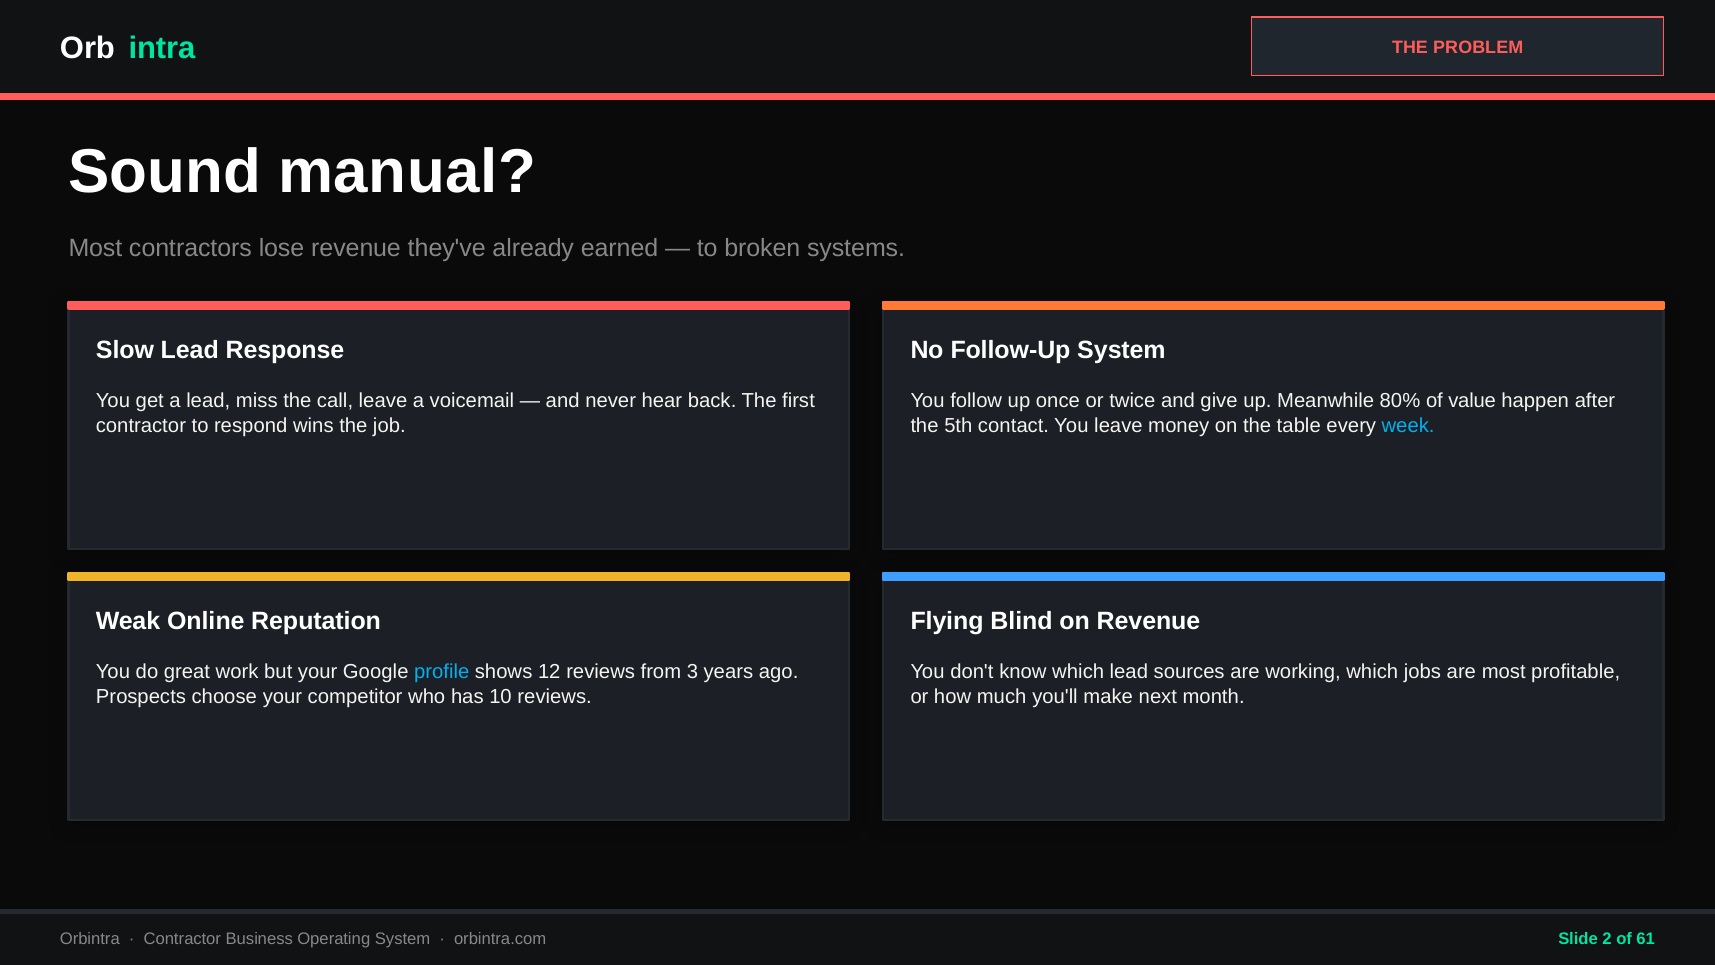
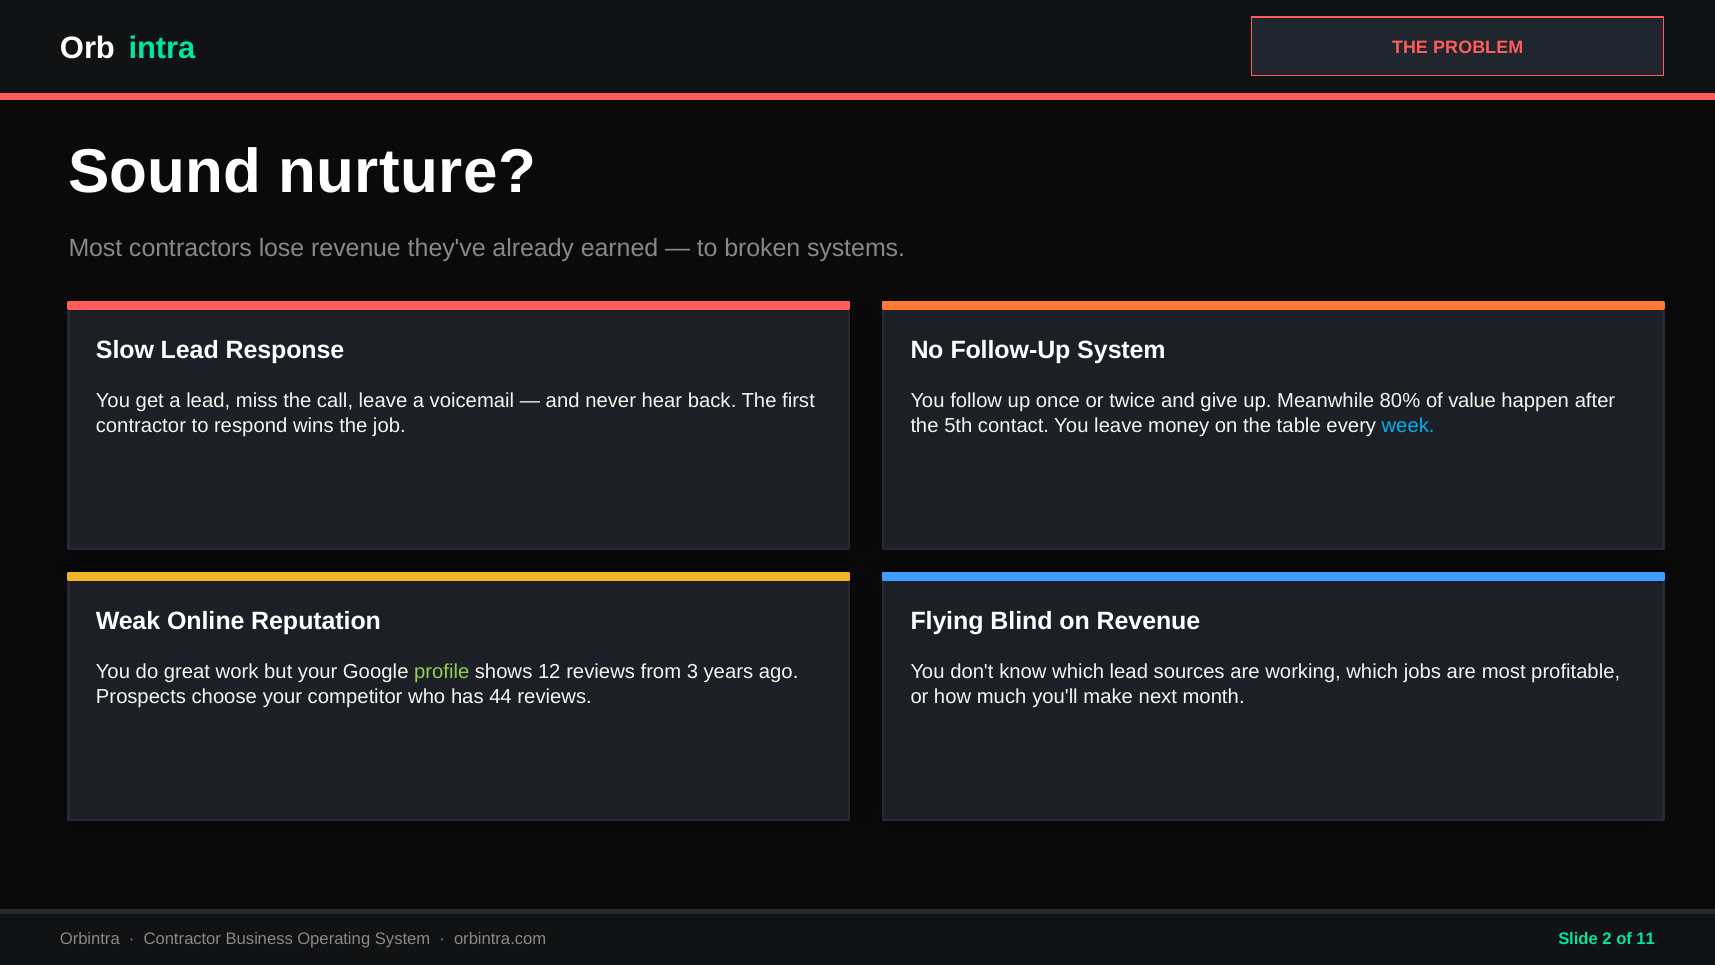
manual: manual -> nurture
profile colour: light blue -> light green
10: 10 -> 44
61: 61 -> 11
